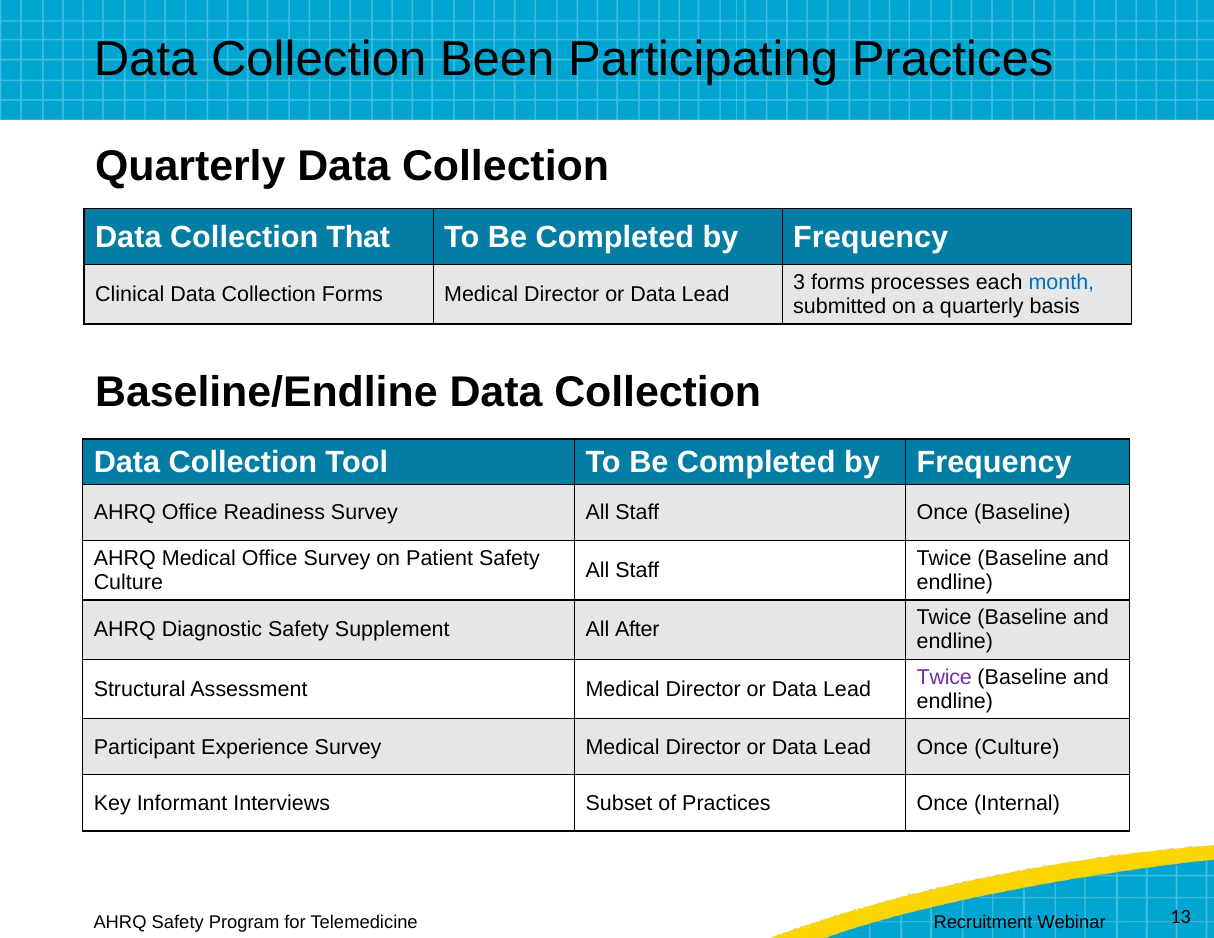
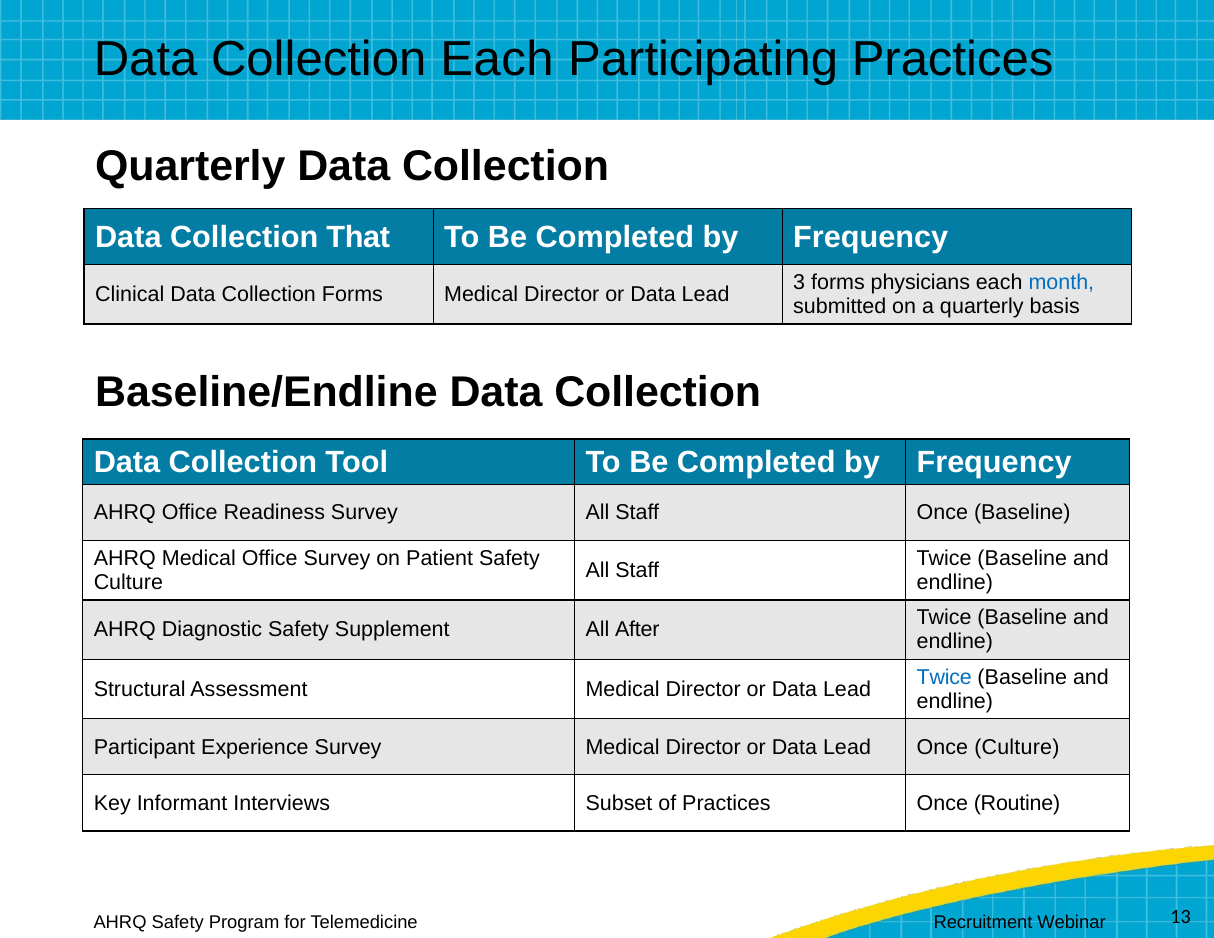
Collection Been: Been -> Each
processes: processes -> physicians
Twice at (944, 677) colour: purple -> blue
Internal: Internal -> Routine
